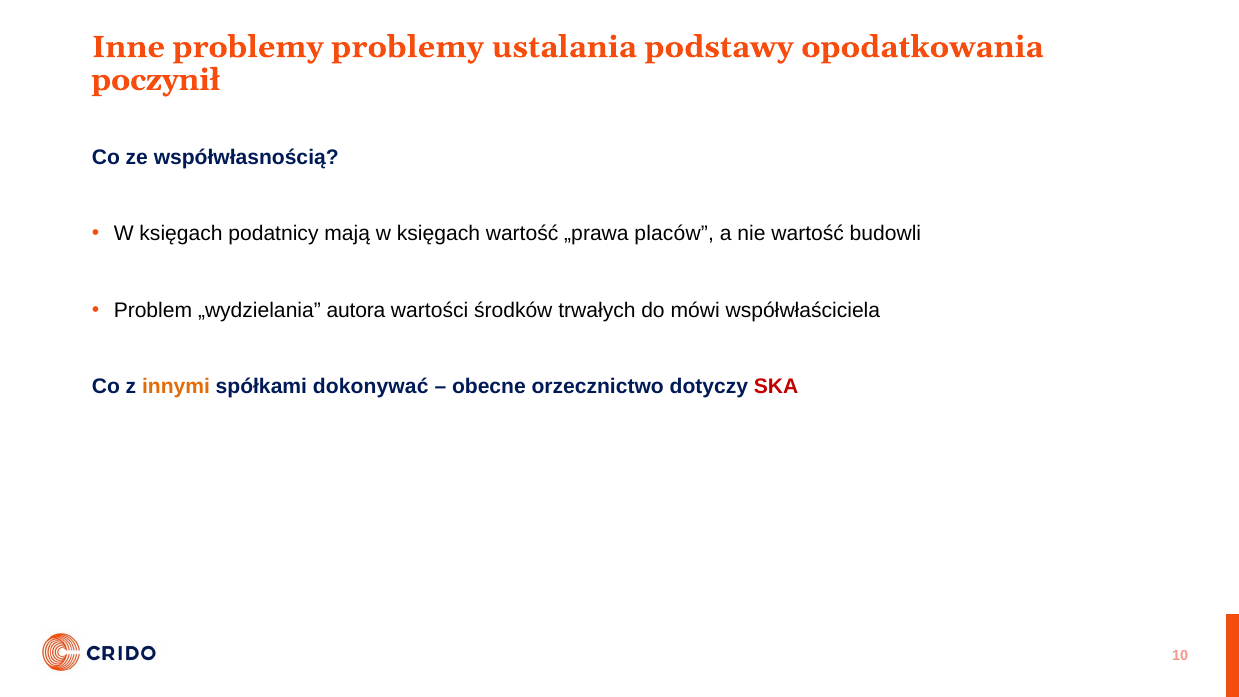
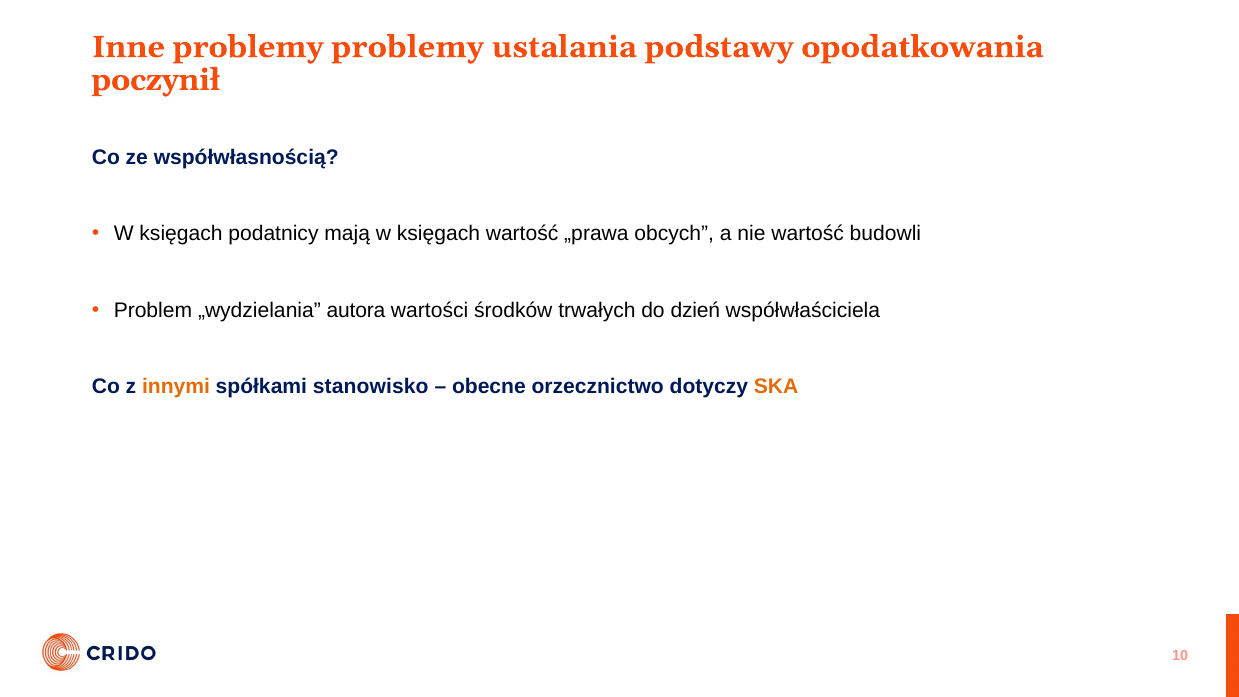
placów: placów -> obcych
mówi: mówi -> dzień
dokonywać: dokonywać -> stanowisko
SKA colour: red -> orange
